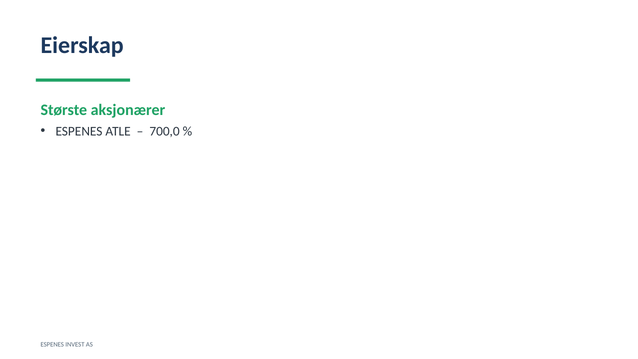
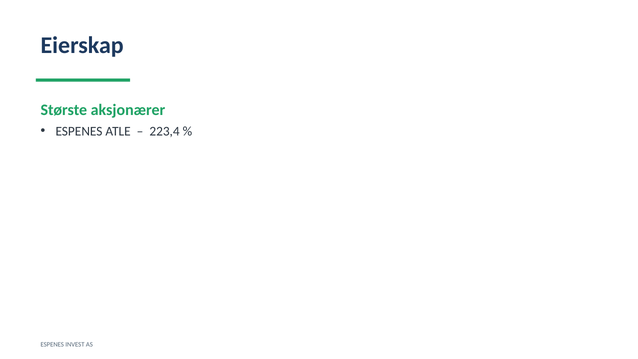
700,0: 700,0 -> 223,4
